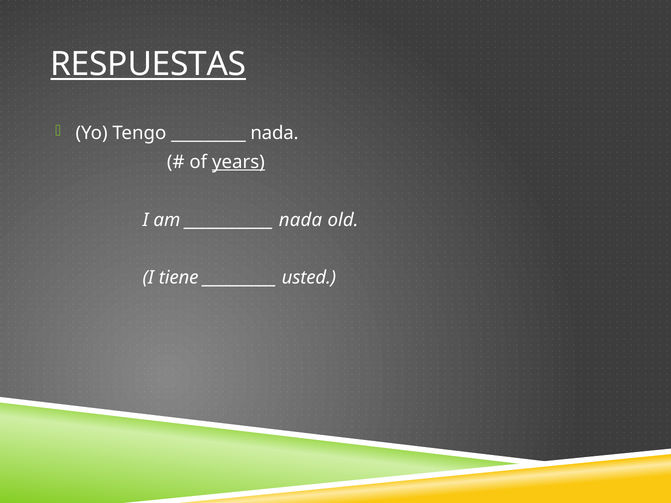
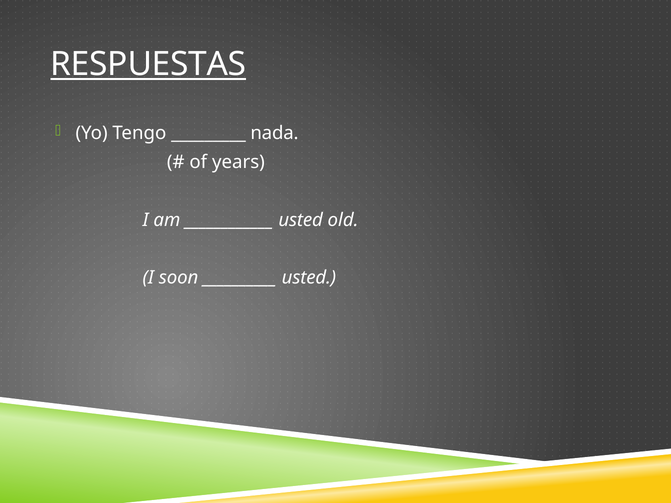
years underline: present -> none
nada at (300, 220): nada -> usted
tiene: tiene -> soon
